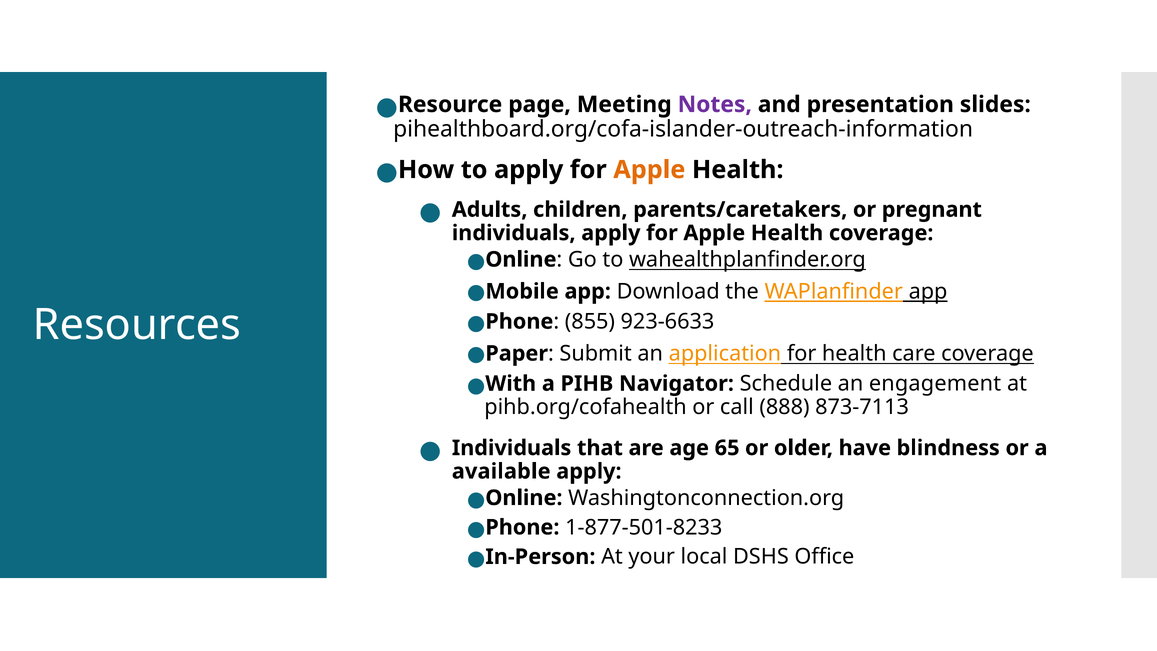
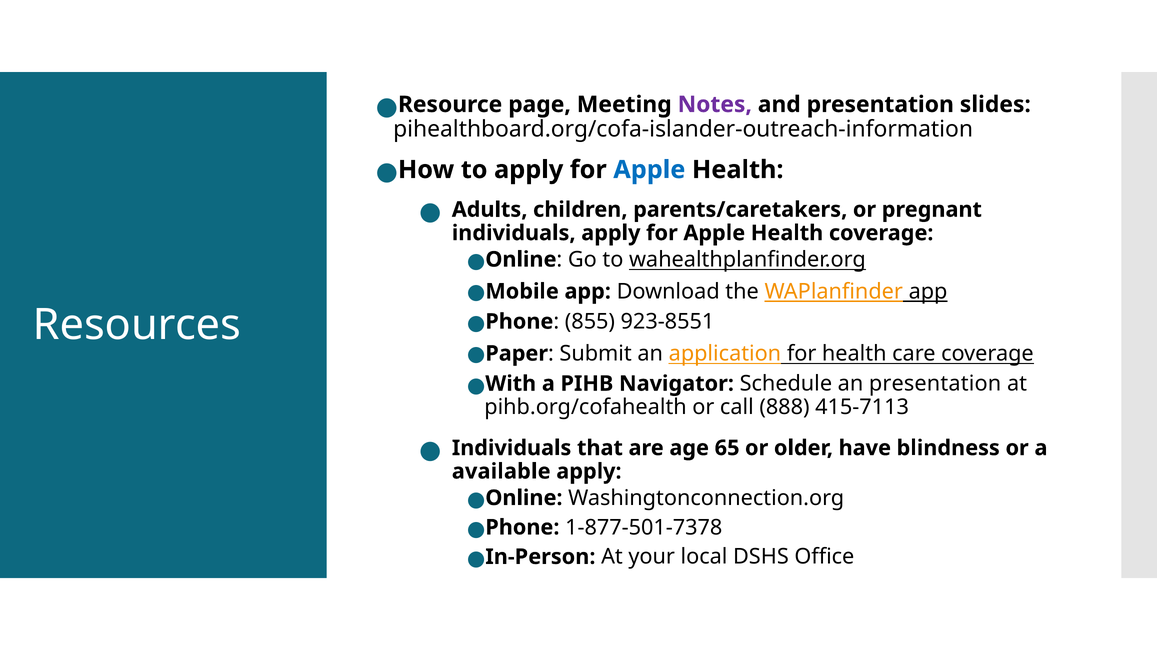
Apple at (649, 170) colour: orange -> blue
923-6633: 923-6633 -> 923-8551
an engagement: engagement -> presentation
873-7113: 873-7113 -> 415-7113
1-877-501-8233: 1-877-501-8233 -> 1-877-501-7378
